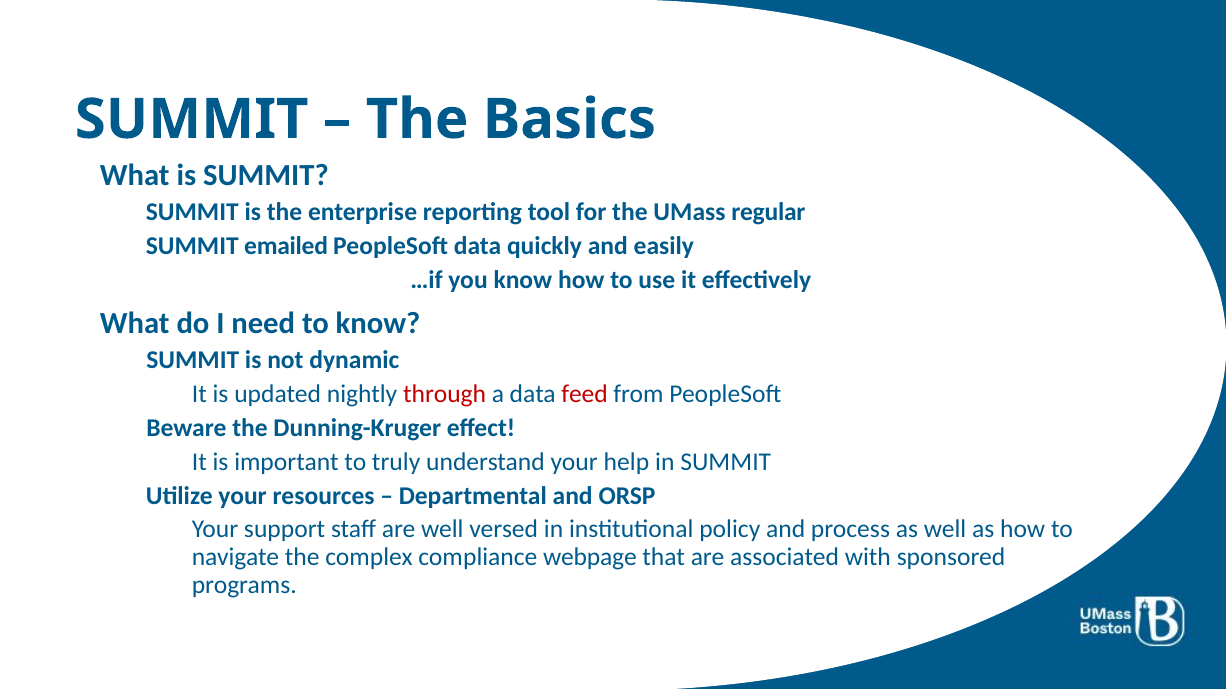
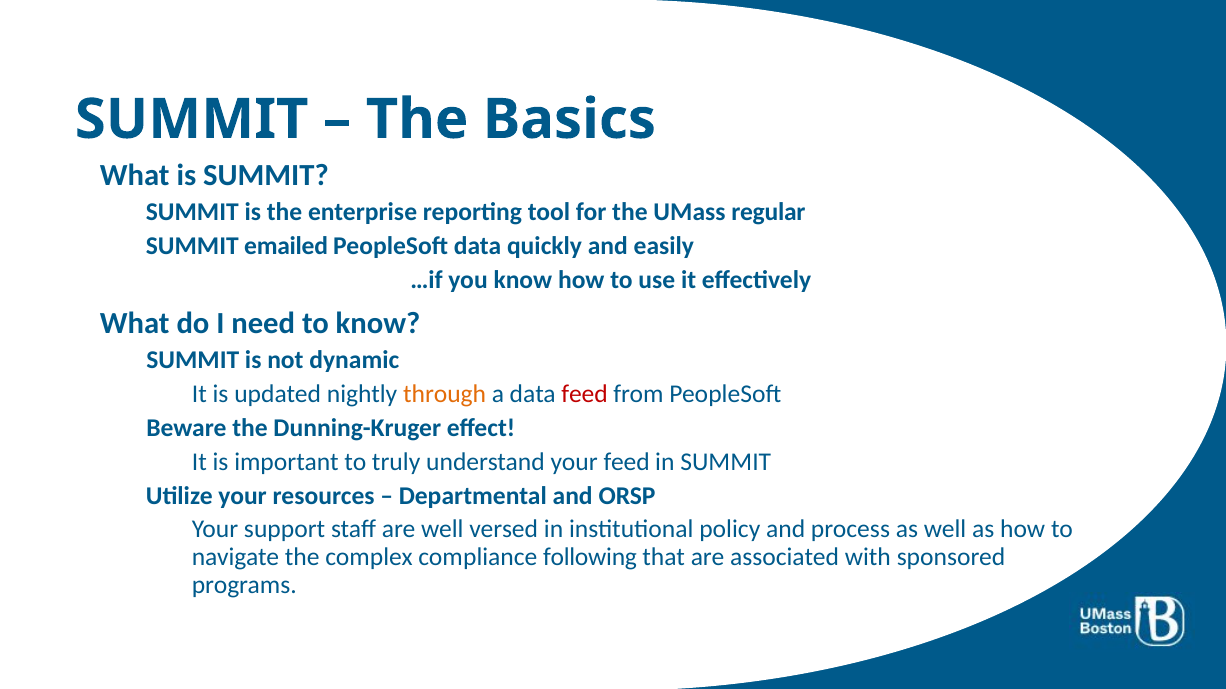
through colour: red -> orange
your help: help -> feed
webpage: webpage -> following
